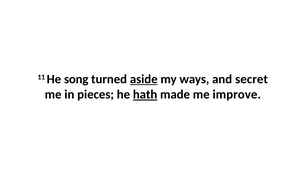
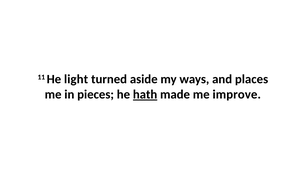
song: song -> light
aside underline: present -> none
secret: secret -> places
